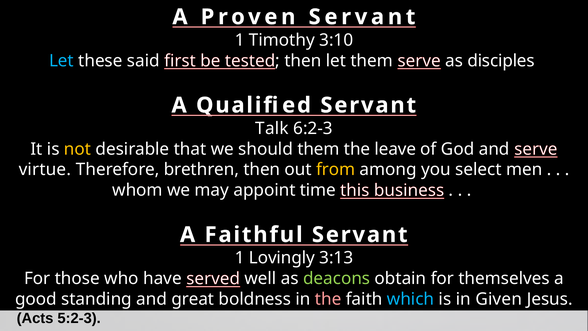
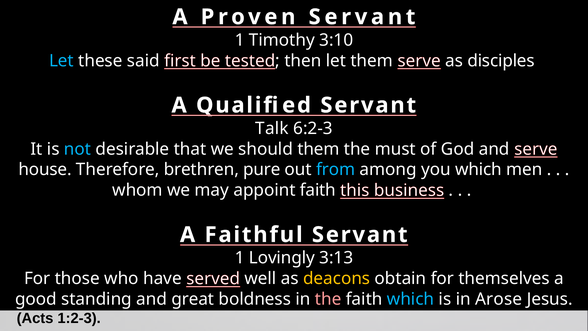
not at (78, 149) colour: yellow -> light blue
the leave: leave -> must
virtue at (45, 170): virtue -> house
brethren then: then -> pure
from at (336, 170) colour: yellow -> light blue
you select: select -> which
time at (318, 190): time -> faith
deacons at (337, 278) colour: light green -> yellow
Given: Given -> Arose
5:2-3: 5:2-3 -> 1:2-3
